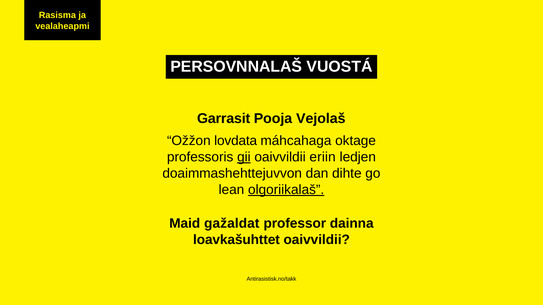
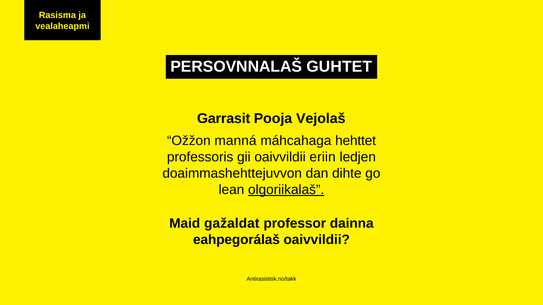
VUOSTÁ: VUOSTÁ -> GUHTET
lovdata: lovdata -> manná
oktage: oktage -> hehttet
gii underline: present -> none
loavkašuhttet: loavkašuhttet -> eahpegorálaš
